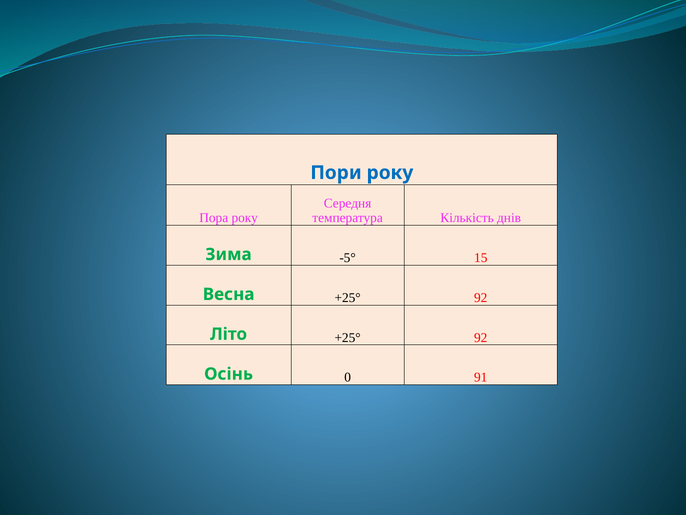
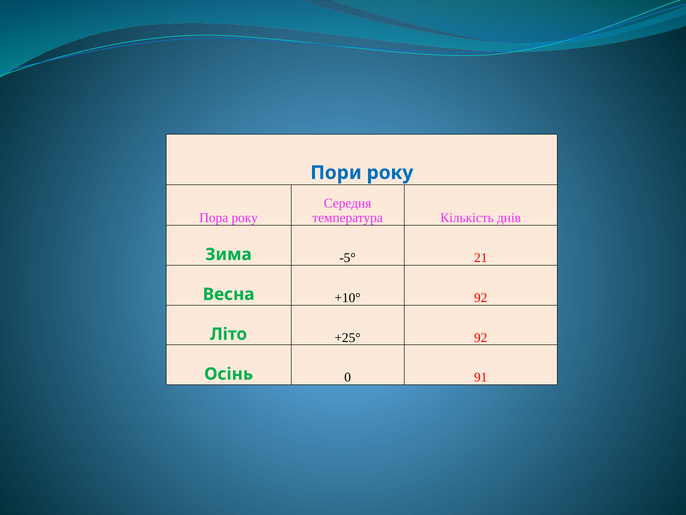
15: 15 -> 21
+25° at (348, 297): +25° -> +10°
